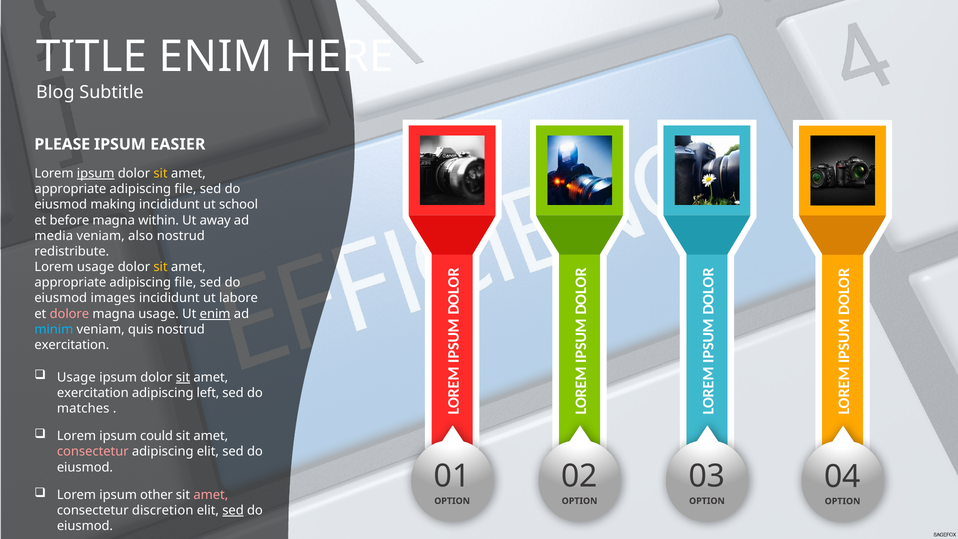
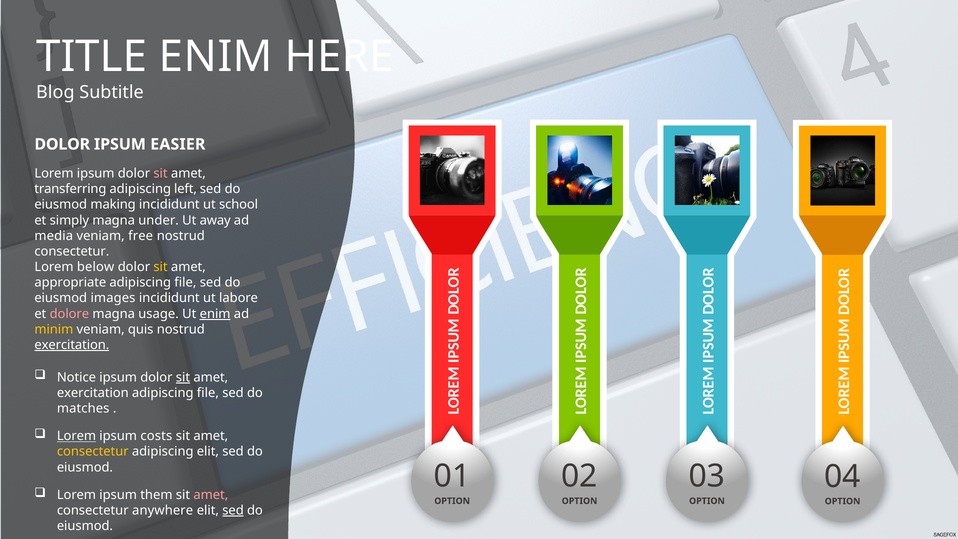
PLEASE at (62, 144): PLEASE -> DOLOR
ipsum at (96, 173) underline: present -> none
sit at (161, 173) colour: yellow -> pink
appropriate at (70, 189): appropriate -> transferring
file at (185, 189): file -> left
before: before -> simply
within: within -> under
also: also -> free
redistribute at (72, 251): redistribute -> consectetur
Lorem usage: usage -> below
minim colour: light blue -> yellow
exercitation at (72, 345) underline: none -> present
Usage at (76, 377): Usage -> Notice
left at (208, 393): left -> file
Lorem at (76, 436) underline: none -> present
could: could -> costs
consectetur at (93, 452) colour: pink -> yellow
other: other -> them
discretion: discretion -> anywhere
